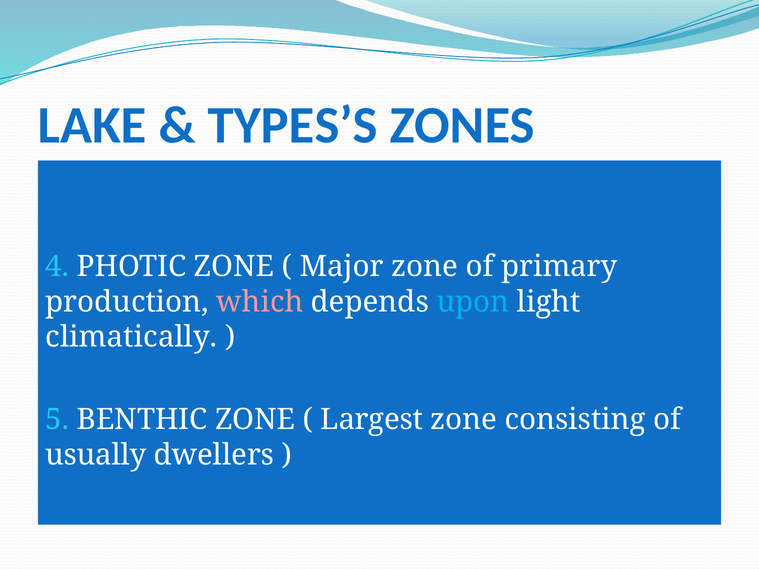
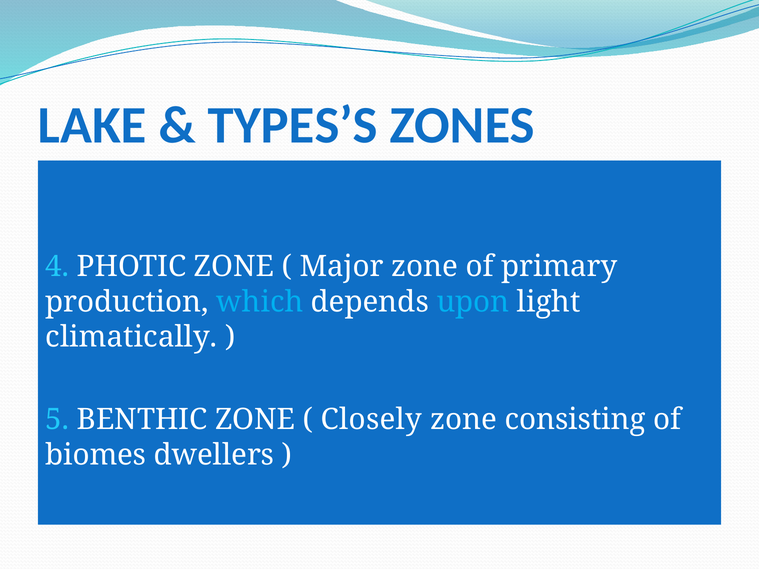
which colour: pink -> light blue
Largest: Largest -> Closely
usually: usually -> biomes
